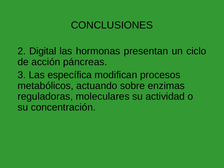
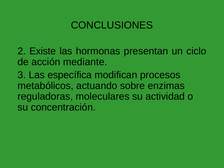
Digital: Digital -> Existe
páncreas: páncreas -> mediante
